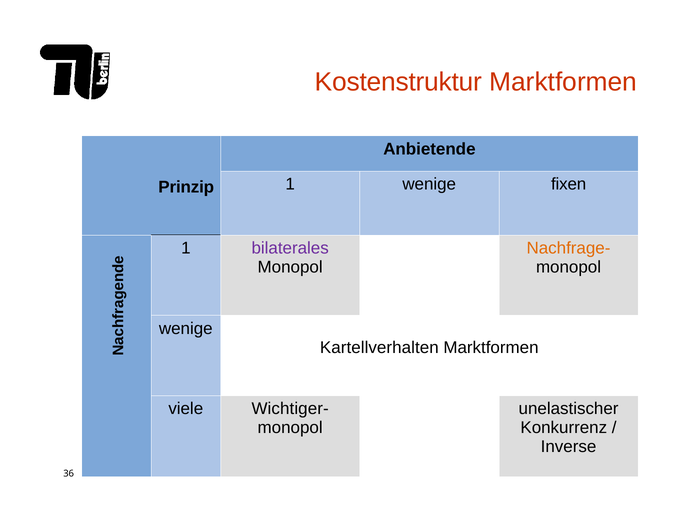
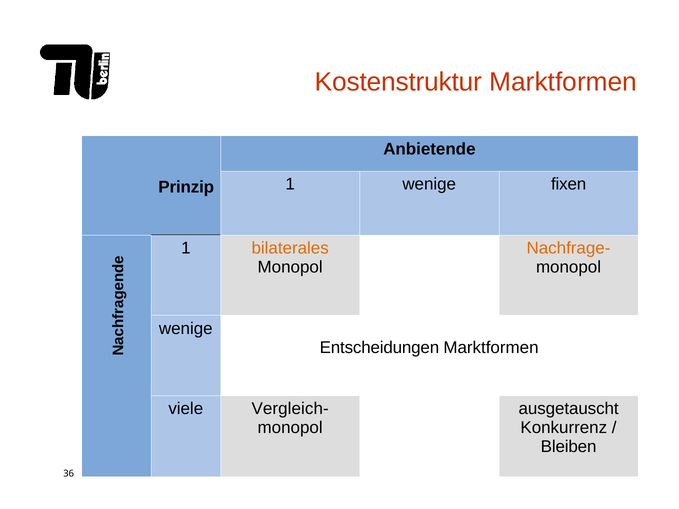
bilaterales colour: purple -> orange
Kartellverhalten: Kartellverhalten -> Entscheidungen
Wichtiger-: Wichtiger- -> Vergleich-
unelastischer: unelastischer -> ausgetauscht
Inverse: Inverse -> Bleiben
